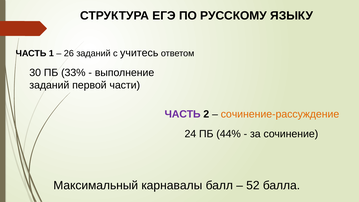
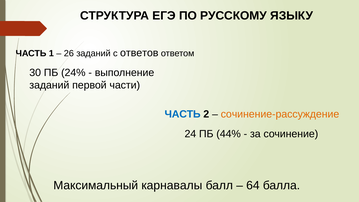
учитесь: учитесь -> ответов
33%: 33% -> 24%
ЧАСТЬ at (183, 114) colour: purple -> blue
52: 52 -> 64
